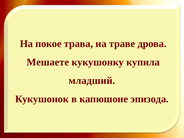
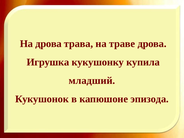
На покое: покое -> дрова
Мешаете: Мешаете -> Игрушка
